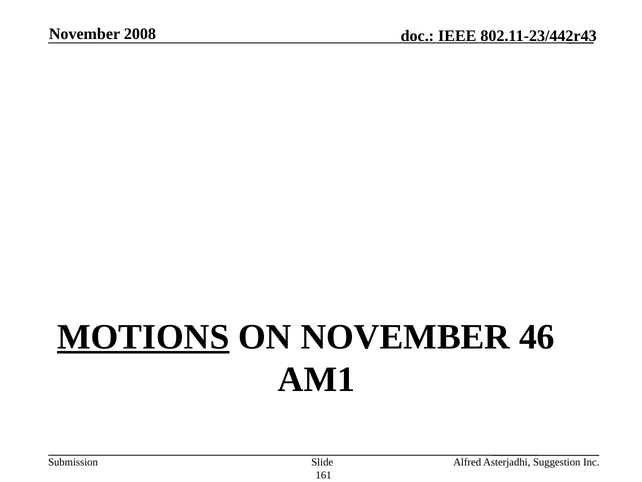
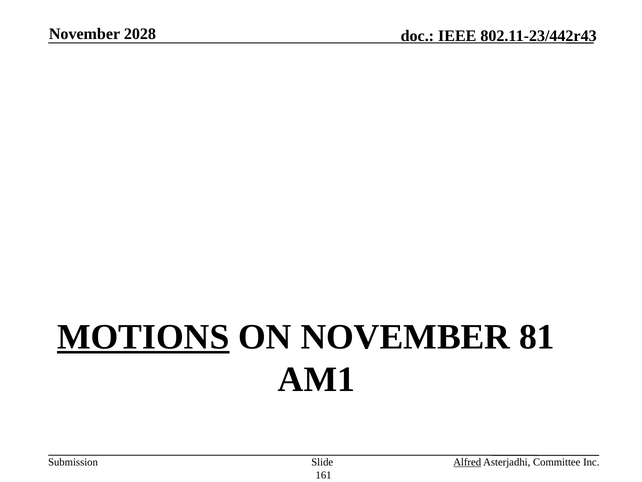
2008: 2008 -> 2028
46: 46 -> 81
Alfred underline: none -> present
Suggestion: Suggestion -> Committee
